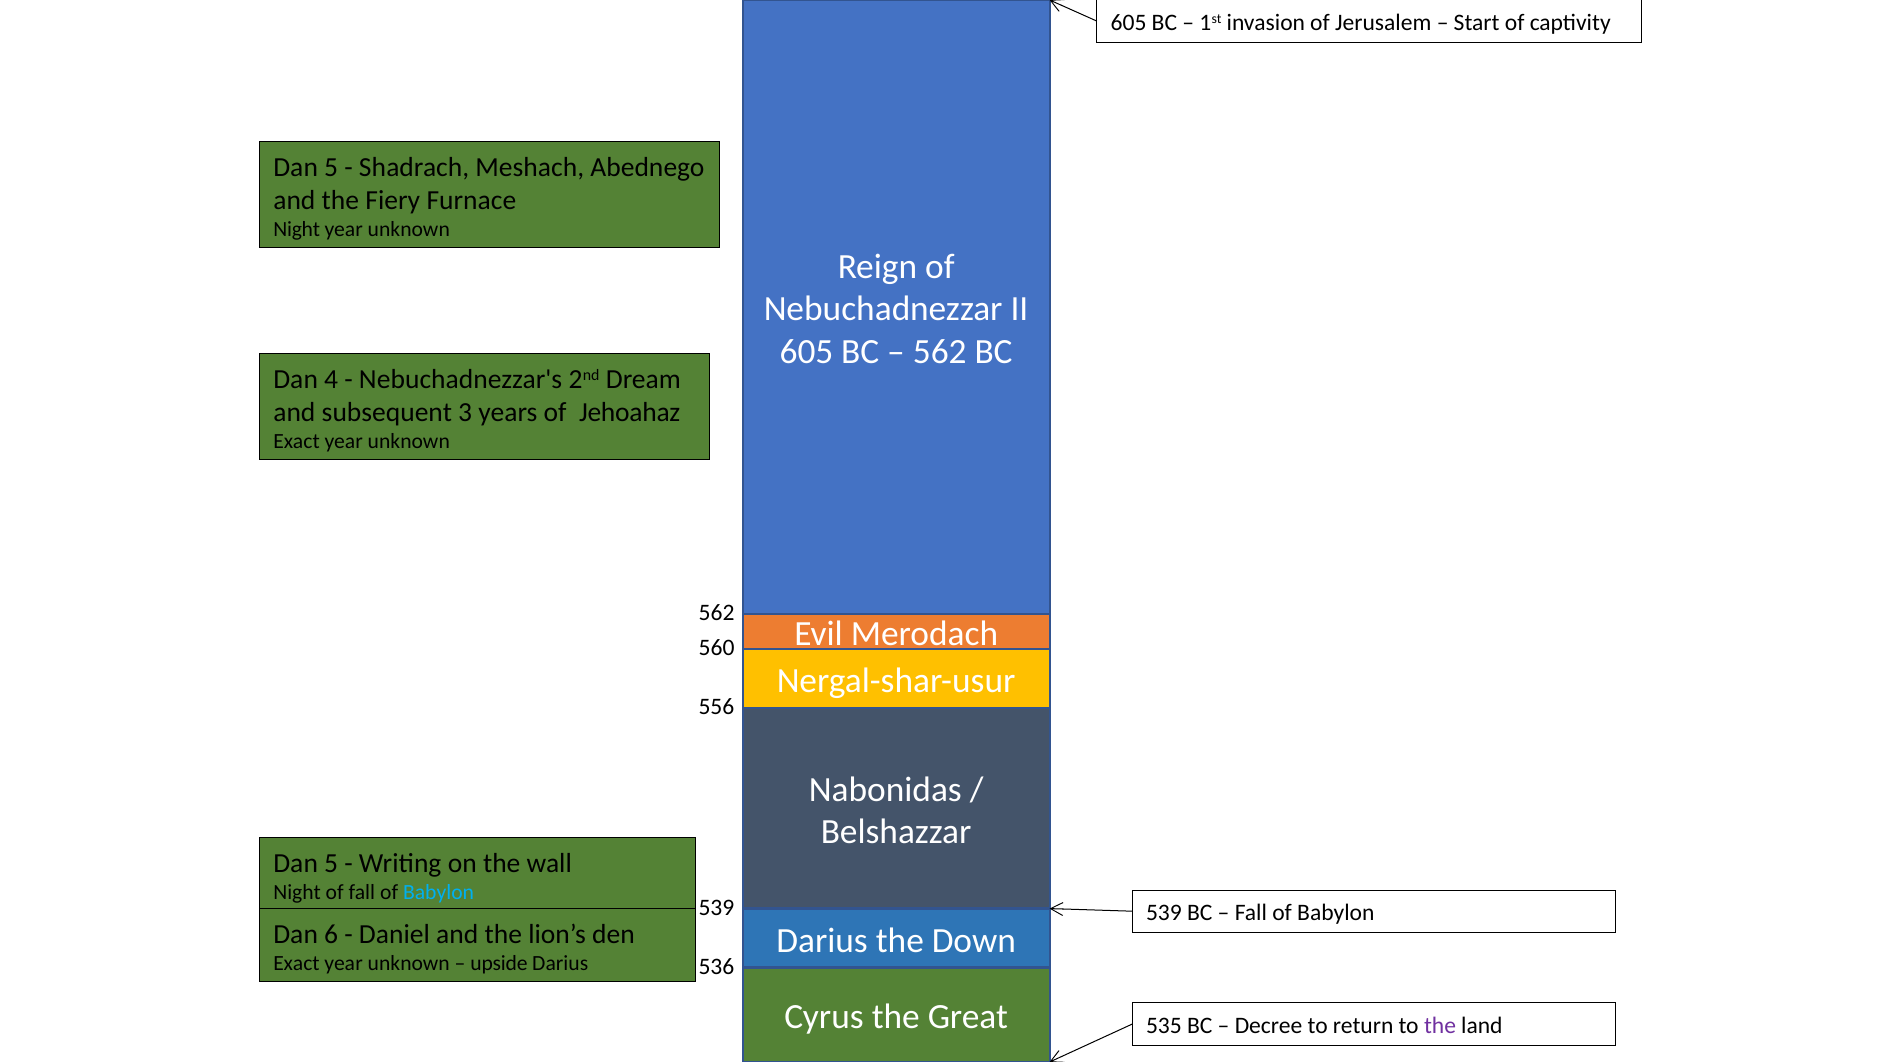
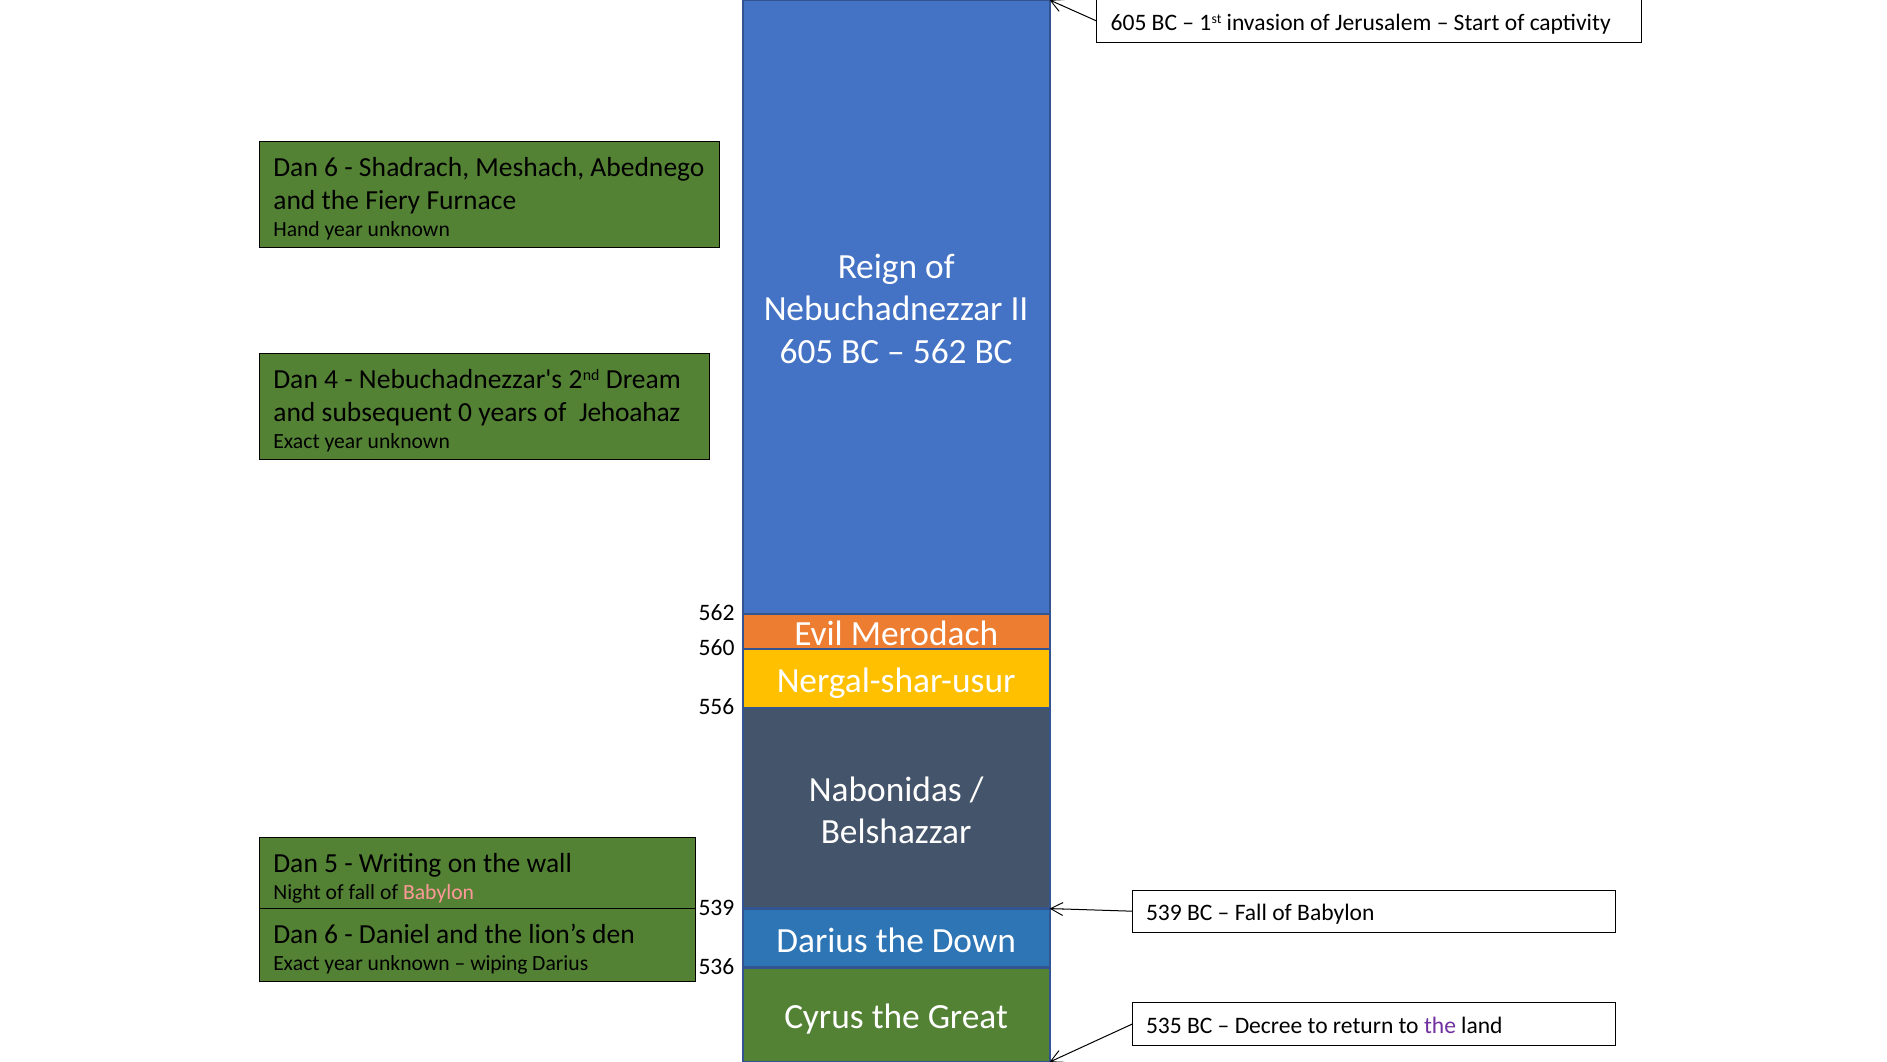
5 at (331, 167): 5 -> 6
Night at (297, 229): Night -> Hand
3: 3 -> 0
Babylon at (439, 892) colour: light blue -> pink
upside: upside -> wiping
